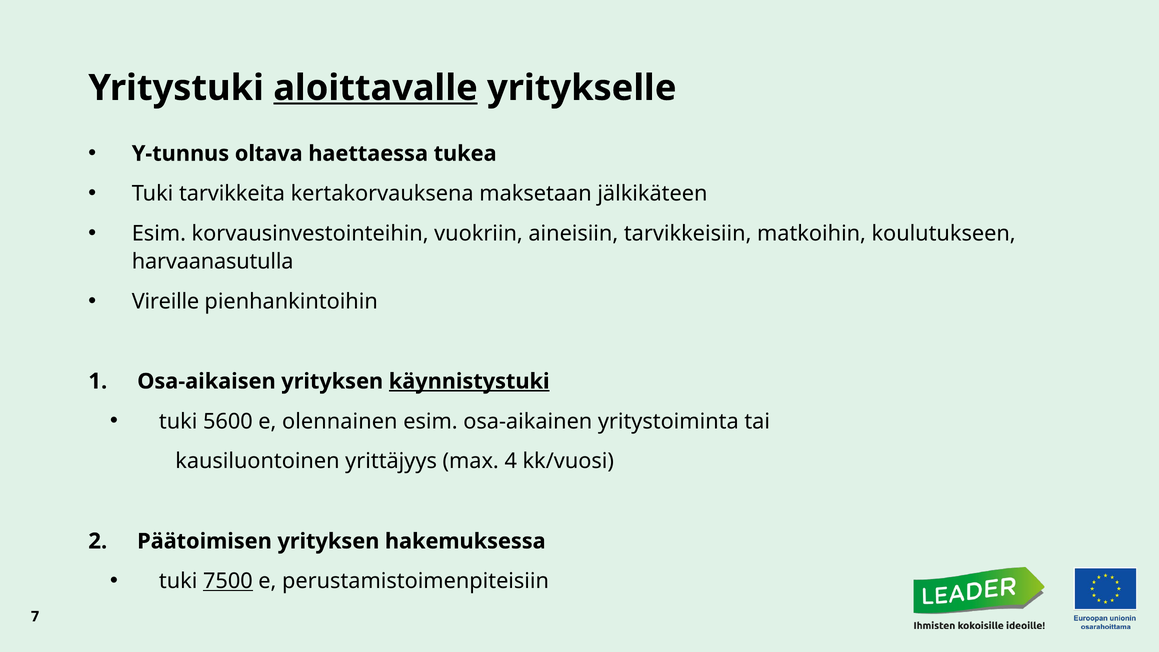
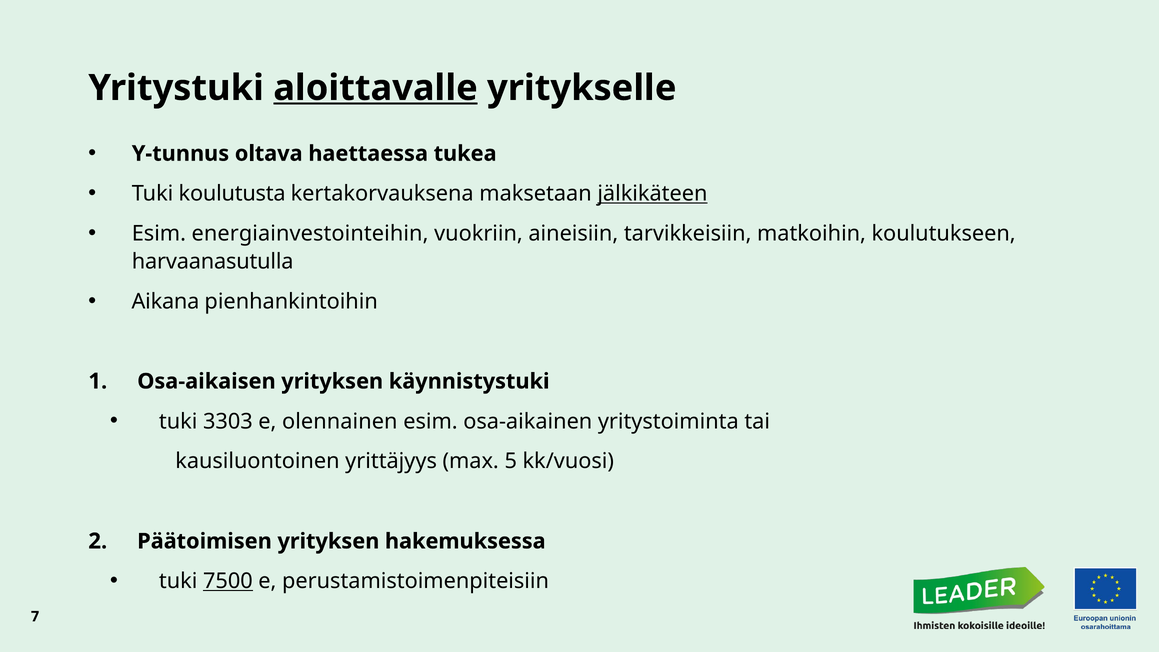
tarvikkeita: tarvikkeita -> koulutusta
jälkikäteen underline: none -> present
korvausinvestointeihin: korvausinvestointeihin -> energiainvestointeihin
Vireille: Vireille -> Aikana
käynnistystuki underline: present -> none
5600: 5600 -> 3303
4: 4 -> 5
